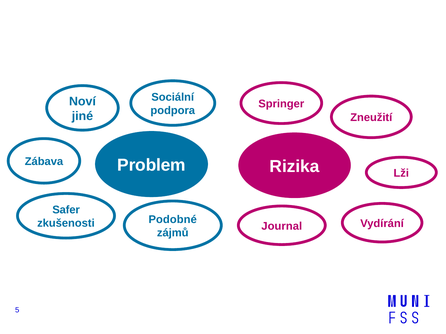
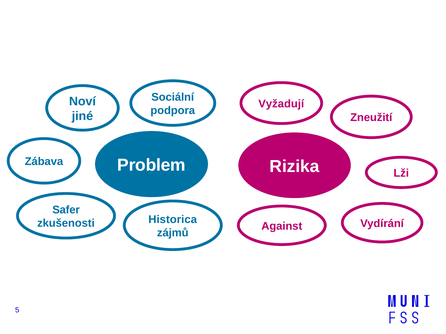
Springer: Springer -> Vyžadují
Podobné: Podobné -> Historica
Journal: Journal -> Against
